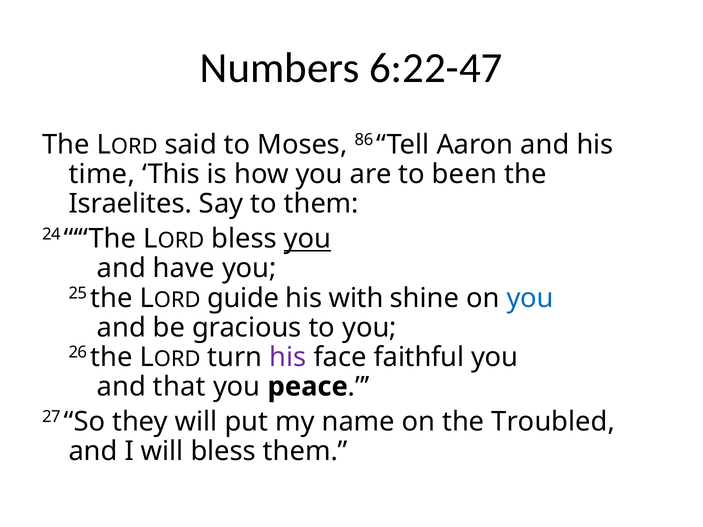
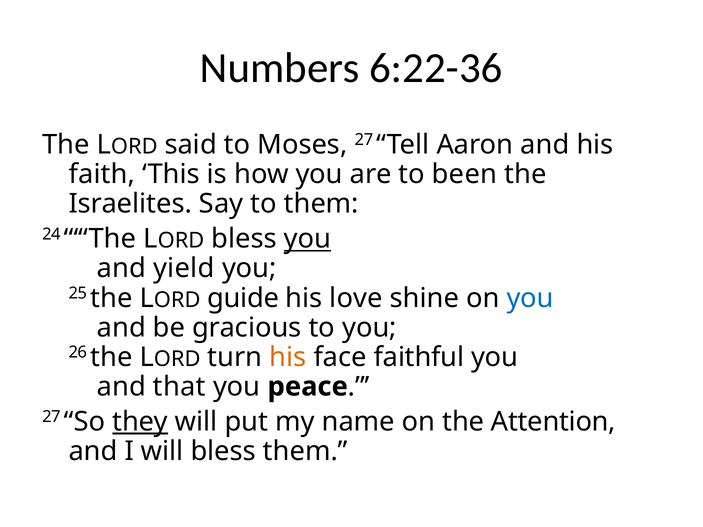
6:22-47: 6:22-47 -> 6:22-36
Moses 86: 86 -> 27
time: time -> faith
have: have -> yield
with: with -> love
his at (288, 357) colour: purple -> orange
they underline: none -> present
Troubled: Troubled -> Attention
